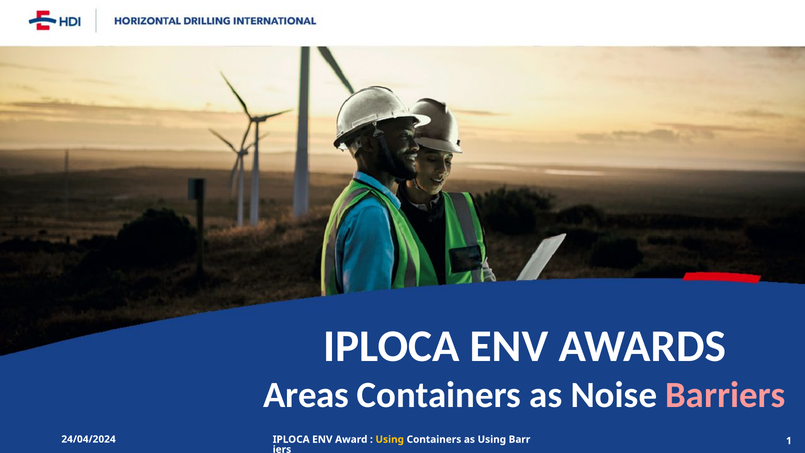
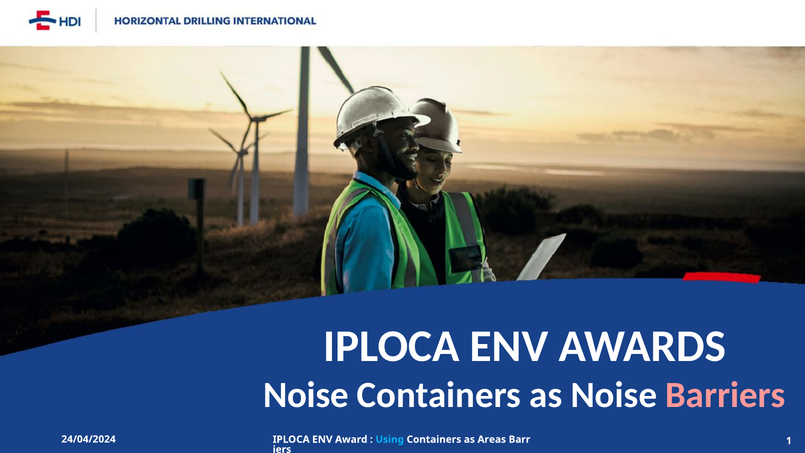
Areas at (306, 395): Areas -> Noise
Using at (390, 439) colour: yellow -> light blue
as Using: Using -> Areas
